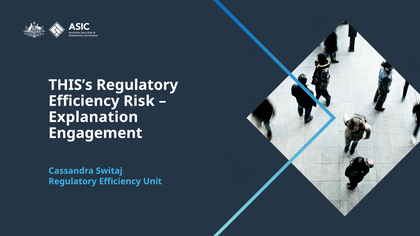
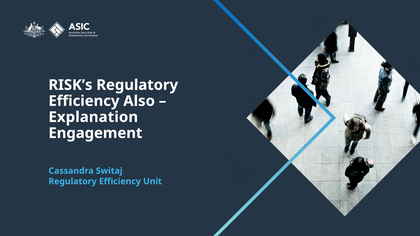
THIS’s: THIS’s -> RISK’s
Risk: Risk -> Also
